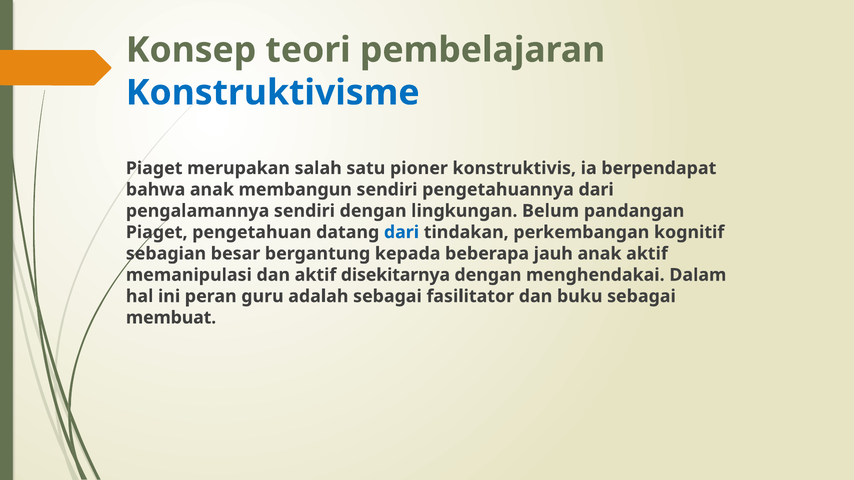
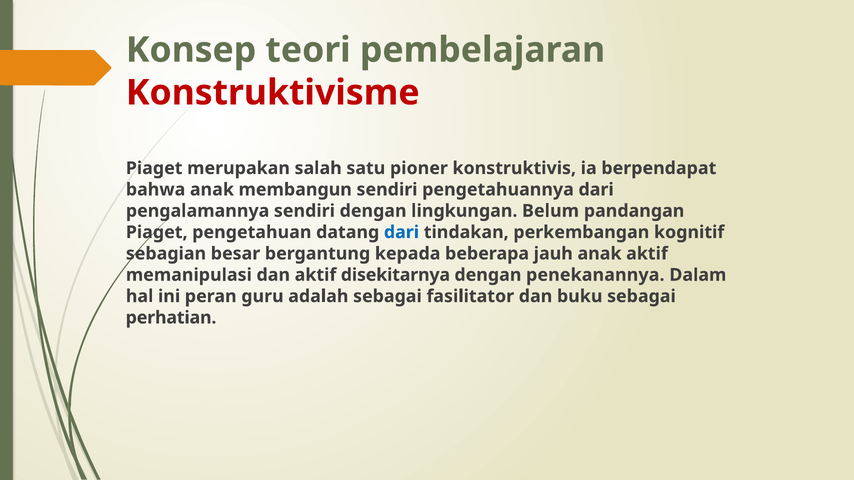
Konstruktivisme colour: blue -> red
menghendakai: menghendakai -> penekanannya
membuat: membuat -> perhatian
